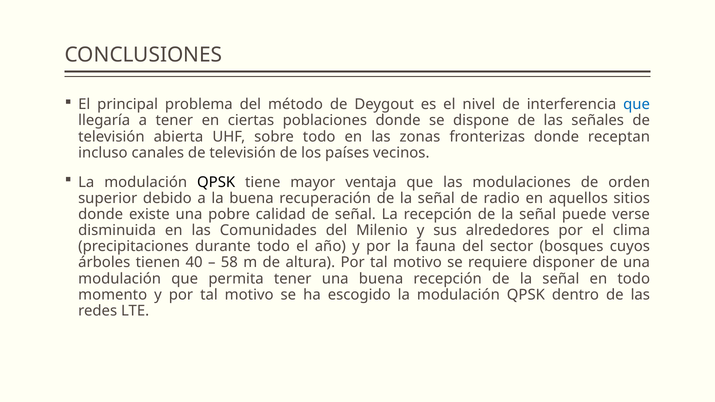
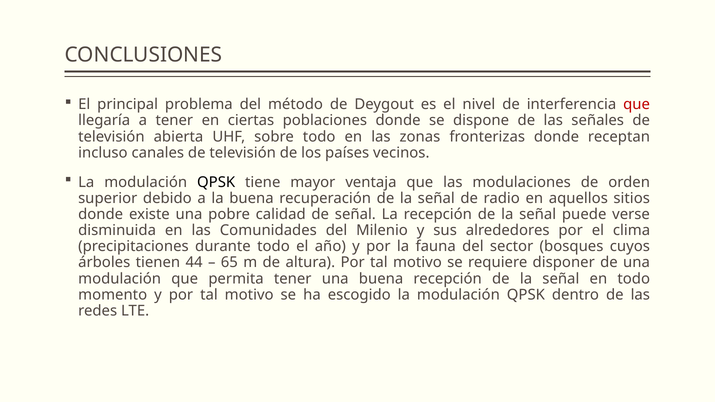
que at (637, 104) colour: blue -> red
40: 40 -> 44
58: 58 -> 65
